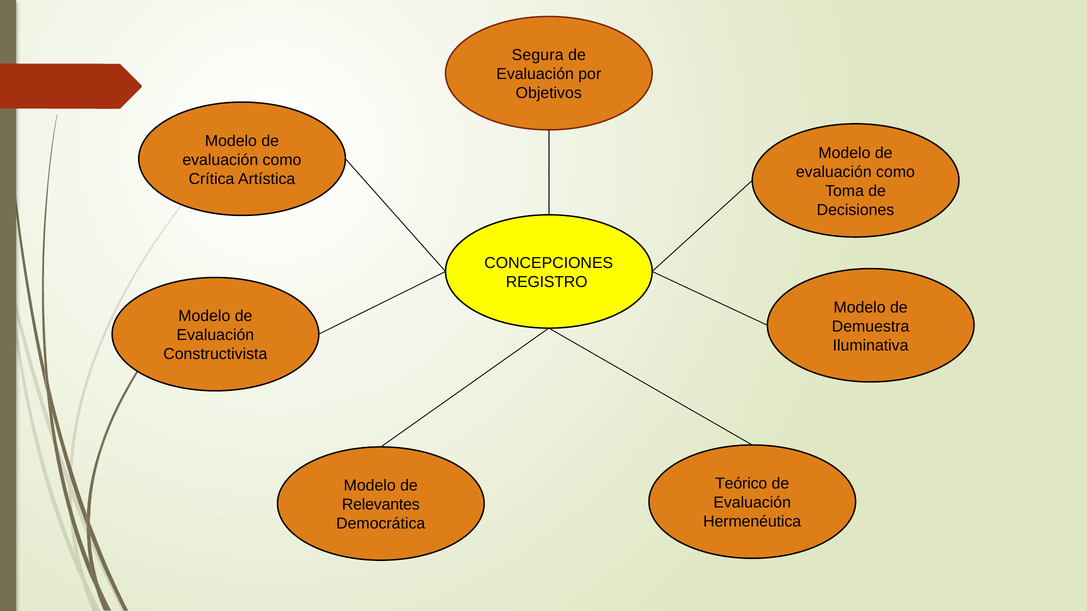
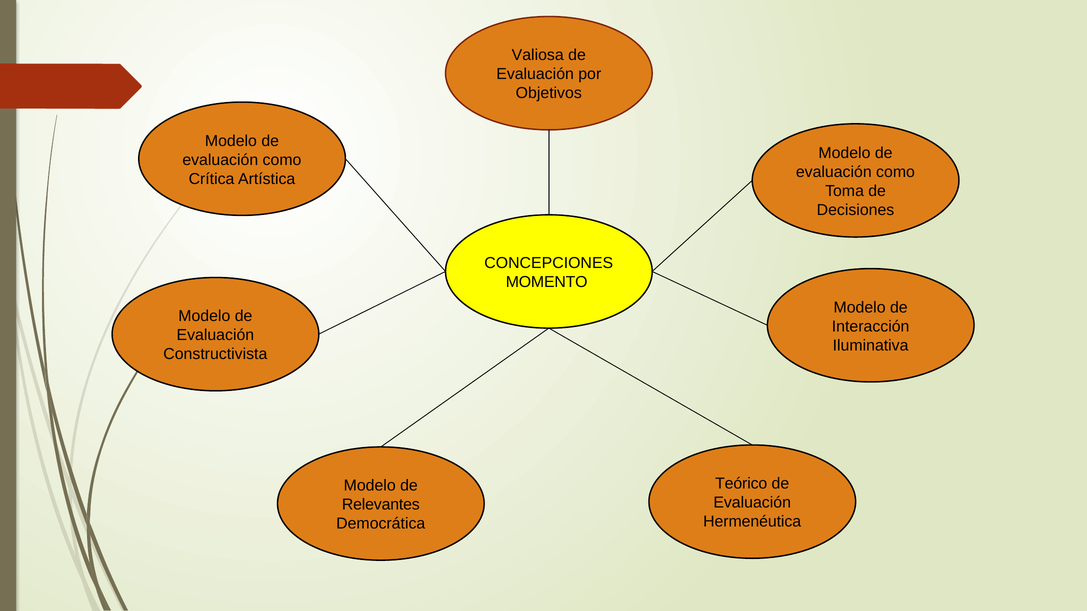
Segura: Segura -> Valiosa
REGISTRO: REGISTRO -> MOMENTO
Demuestra: Demuestra -> Interacción
